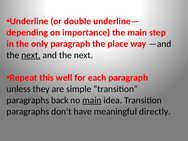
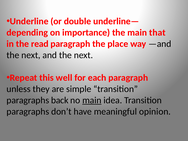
step: step -> that
only: only -> read
next at (31, 55) underline: present -> none
directly: directly -> opinion
